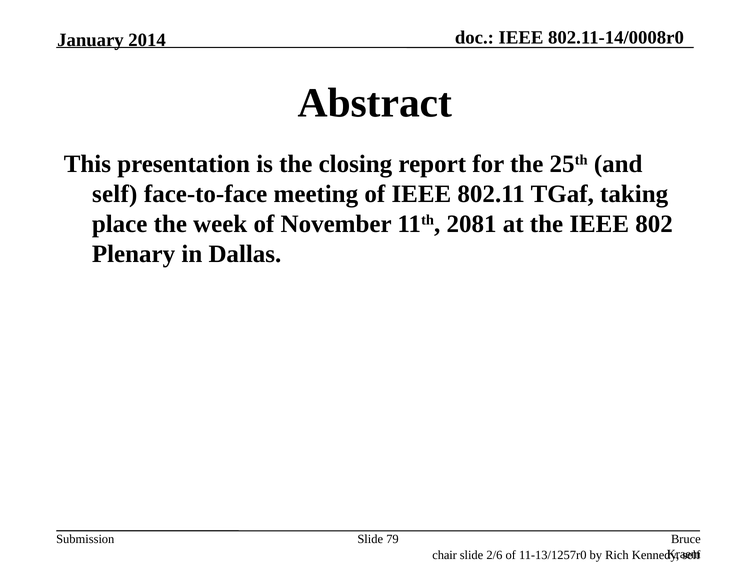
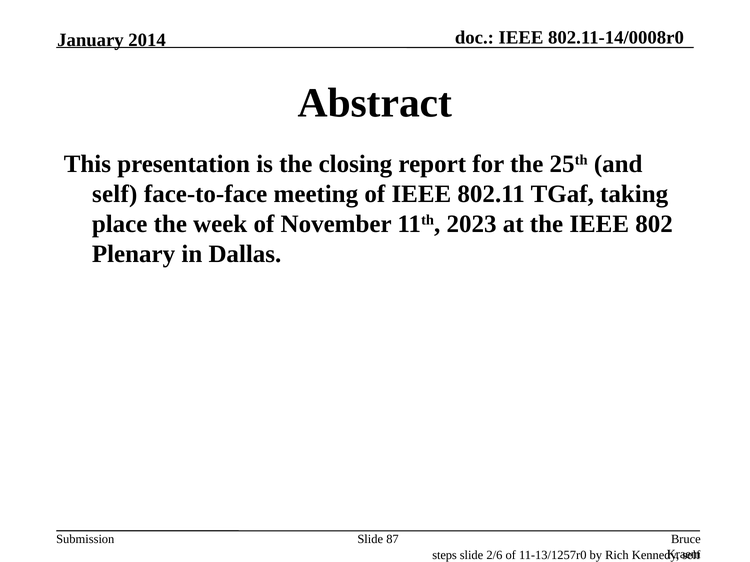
2081: 2081 -> 2023
79: 79 -> 87
chair: chair -> steps
